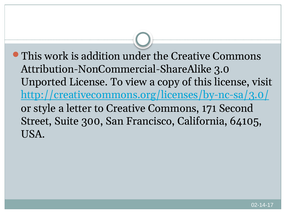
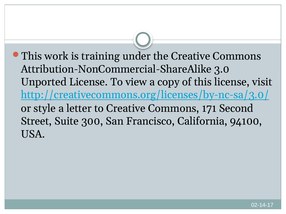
addition: addition -> training
64105: 64105 -> 94100
